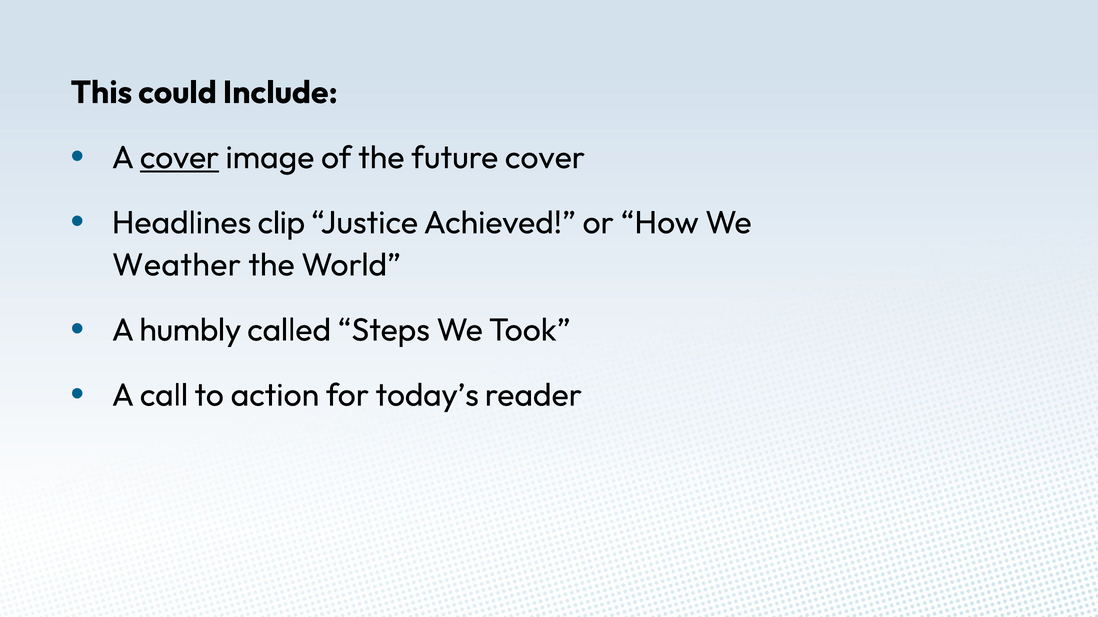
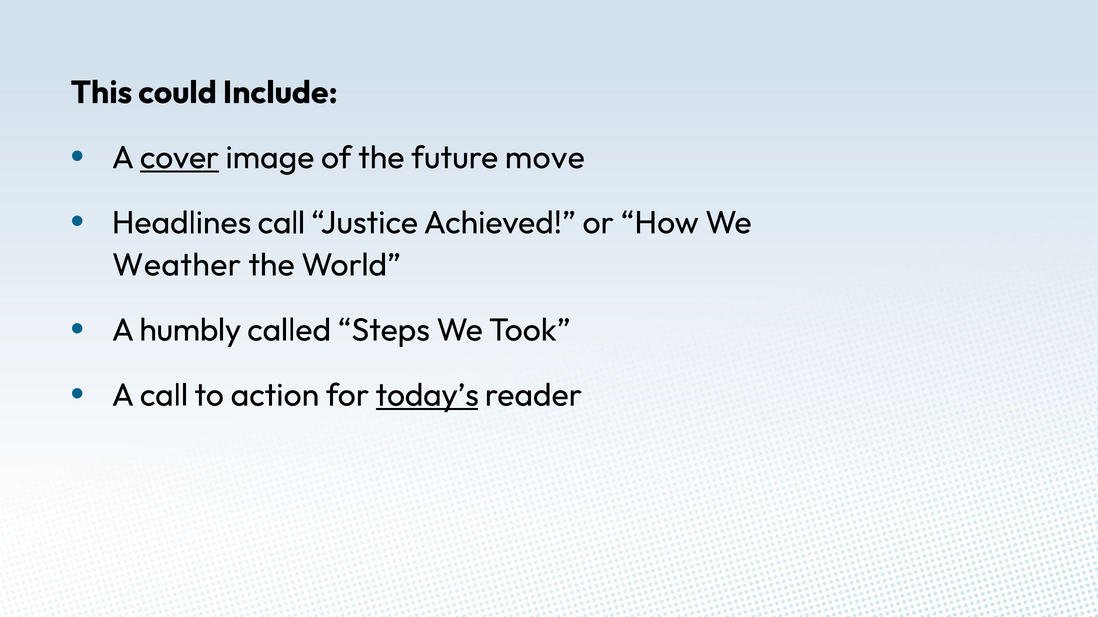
future cover: cover -> move
Headlines clip: clip -> call
today’s underline: none -> present
